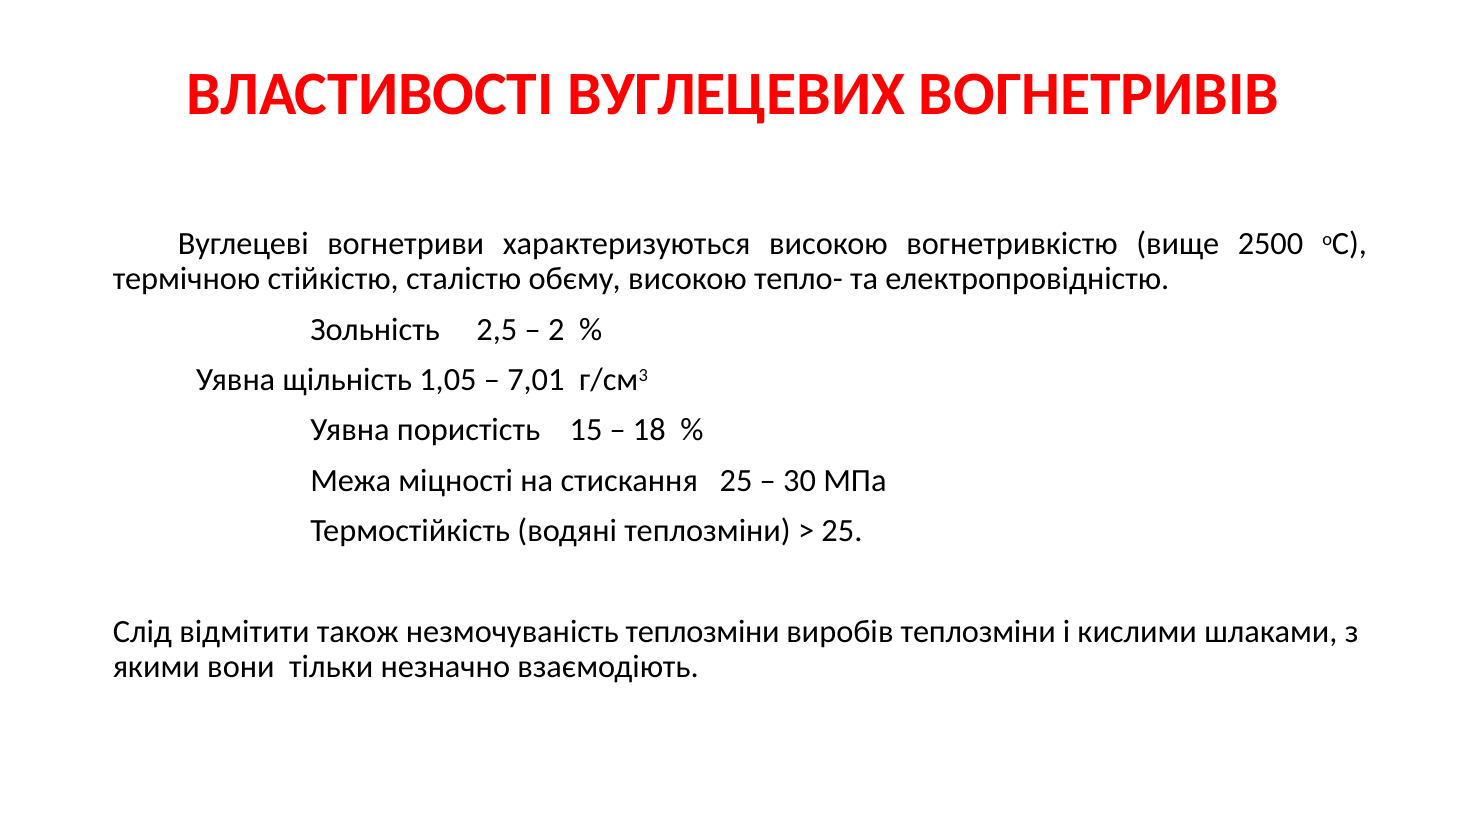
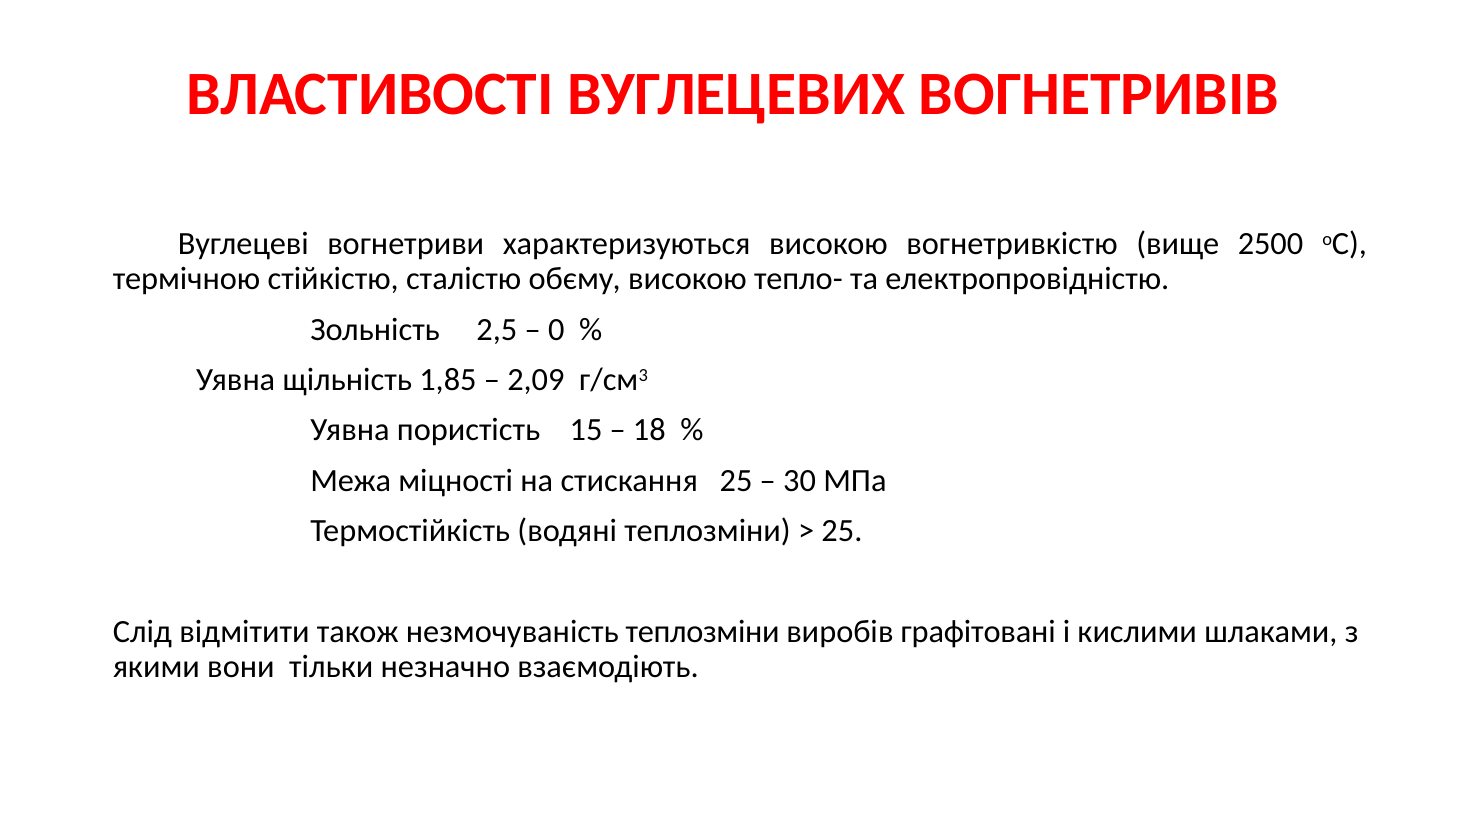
2: 2 -> 0
1,05: 1,05 -> 1,85
7,01: 7,01 -> 2,09
виробів теплозміни: теплозміни -> графітовані
